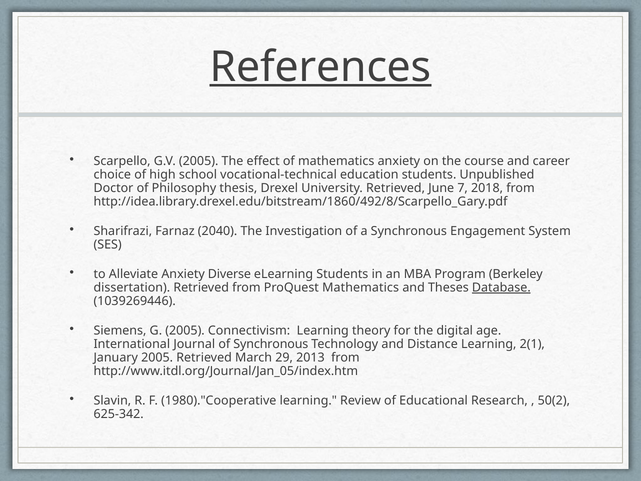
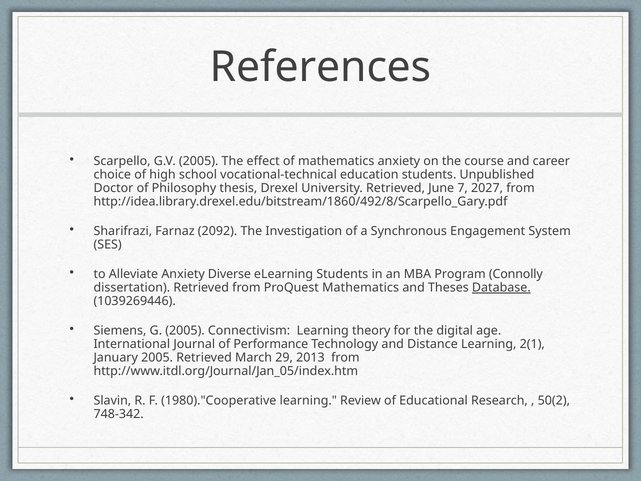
References underline: present -> none
2018: 2018 -> 2027
2040: 2040 -> 2092
Berkeley: Berkeley -> Connolly
of Synchronous: Synchronous -> Performance
625-342: 625-342 -> 748-342
